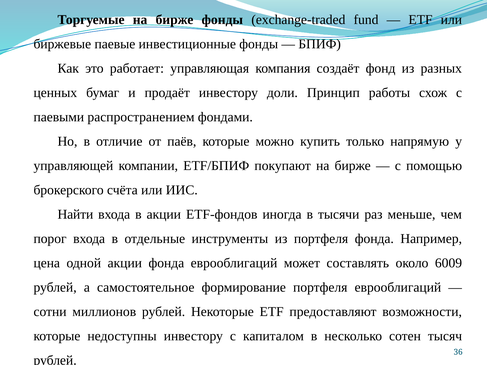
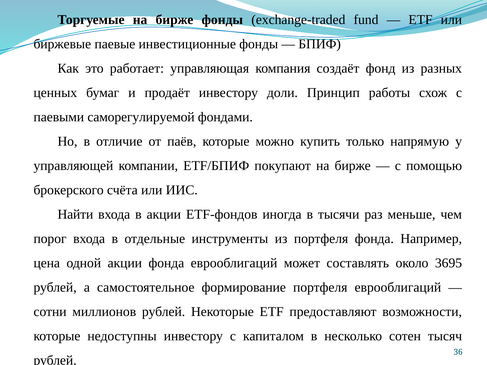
распространением: распространением -> саморегулируемой
6009: 6009 -> 3695
